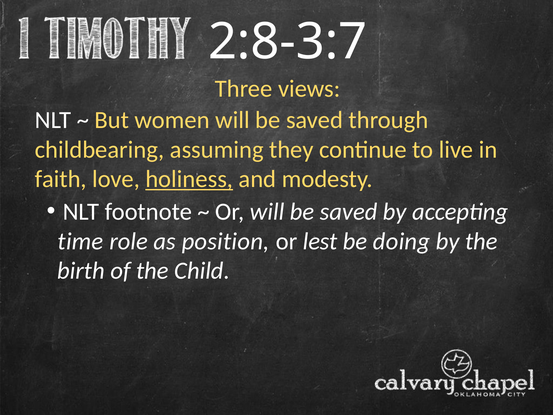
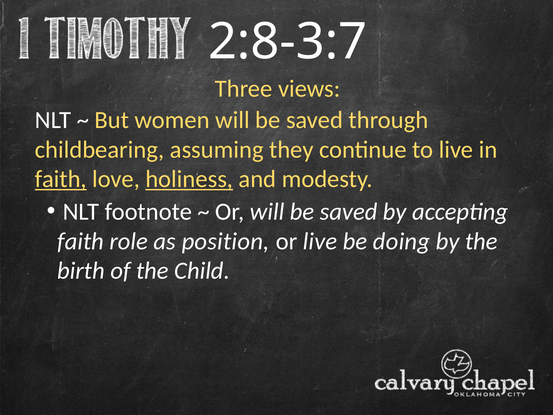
faith at (61, 179) underline: none -> present
time at (80, 241): time -> faith
or lest: lest -> live
